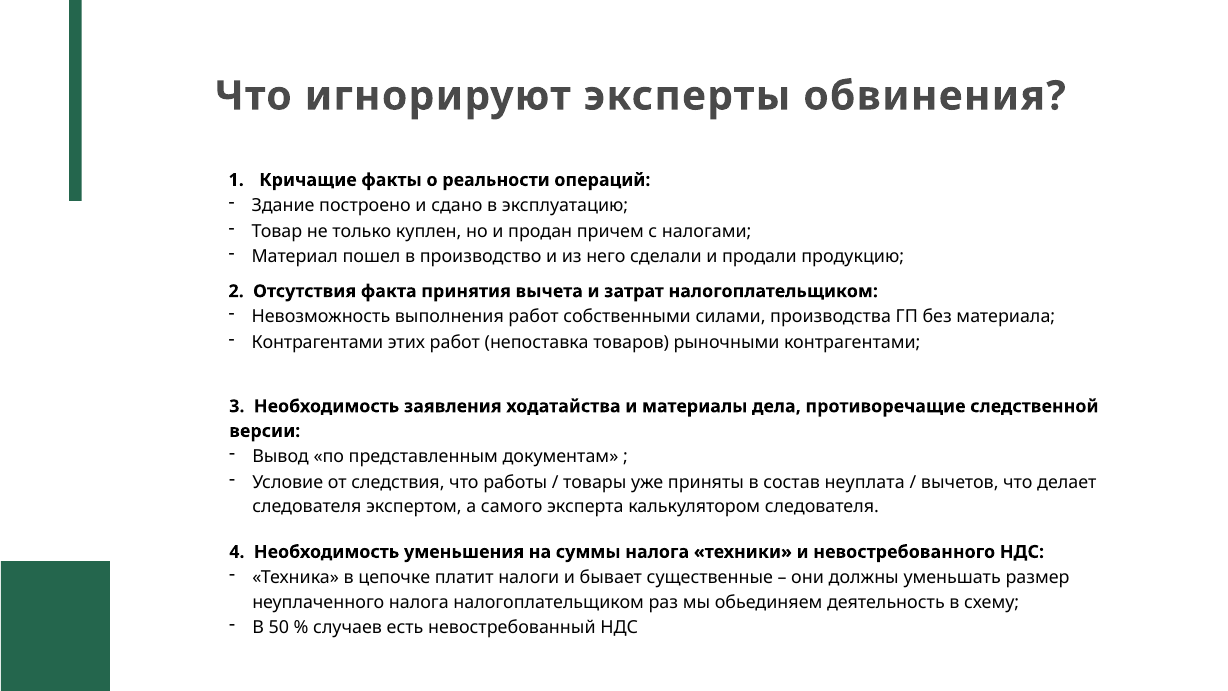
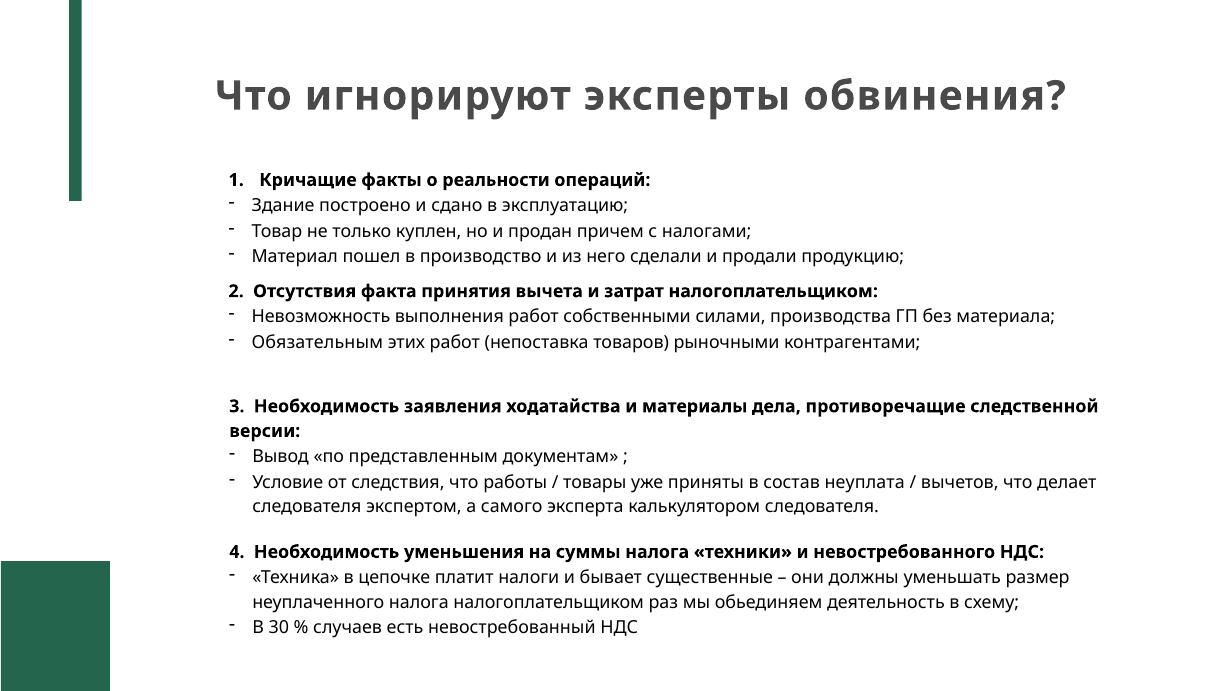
Контрагентами at (317, 342): Контрагентами -> Обязательным
50: 50 -> 30
